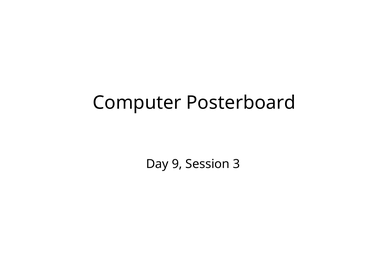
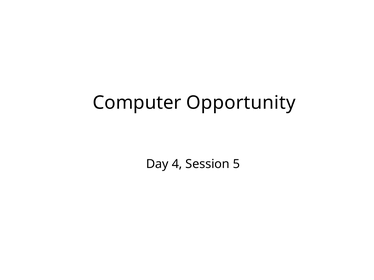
Posterboard: Posterboard -> Opportunity
9: 9 -> 4
3: 3 -> 5
